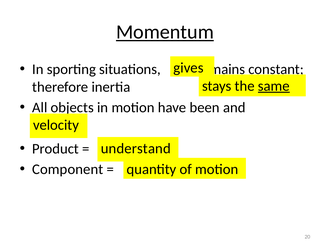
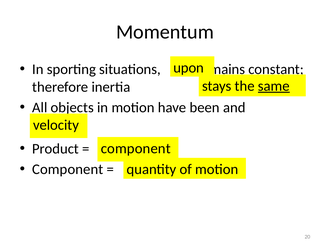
Momentum underline: present -> none
gives: gives -> upon
understand at (136, 148): understand -> component
